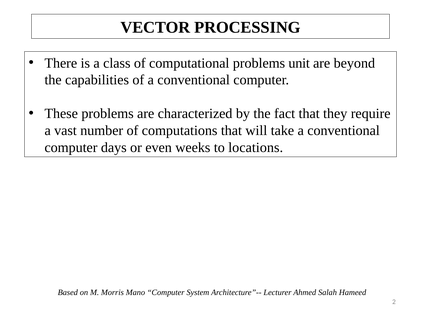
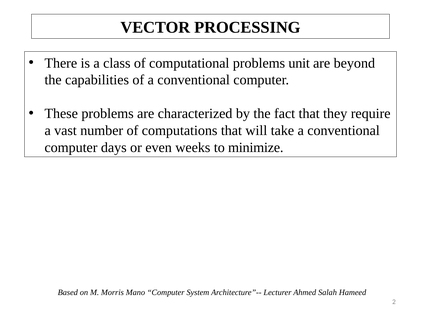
locations: locations -> minimize
